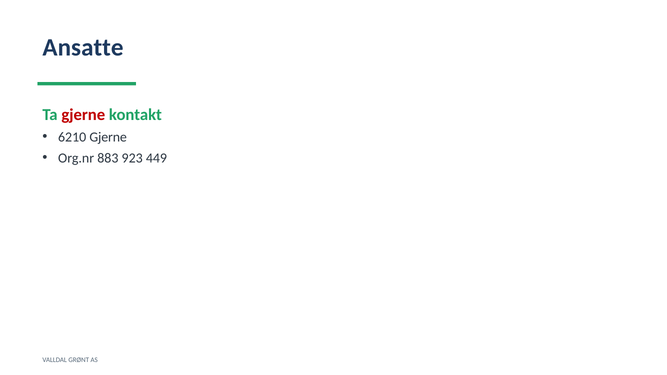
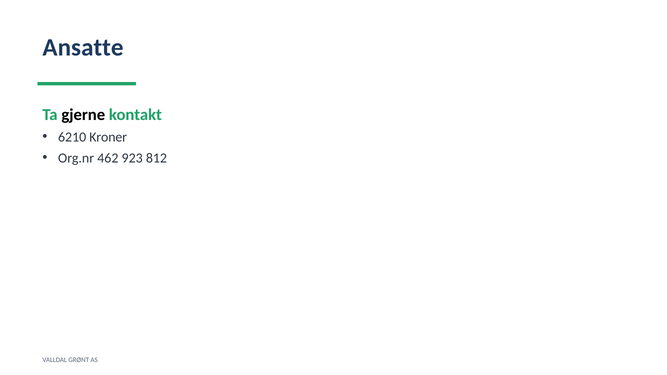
gjerne at (83, 115) colour: red -> black
6210 Gjerne: Gjerne -> Kroner
883: 883 -> 462
449: 449 -> 812
